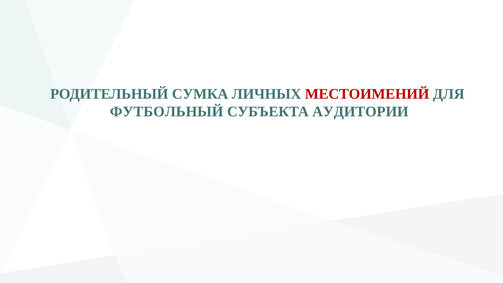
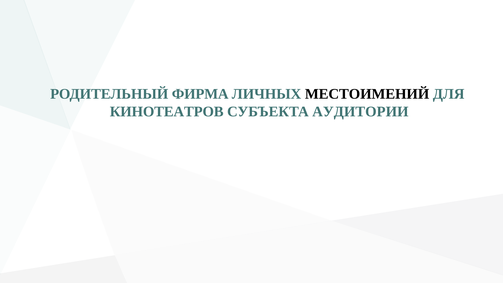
СУМКА: СУМКА -> ФИРМА
МЕСТОИМЕНИЙ colour: red -> black
ФУТБОЛЬНЫЙ: ФУТБОЛЬНЫЙ -> КИНОТЕАТРОВ
